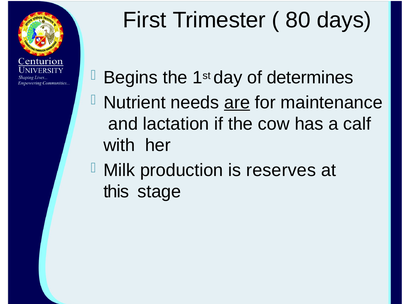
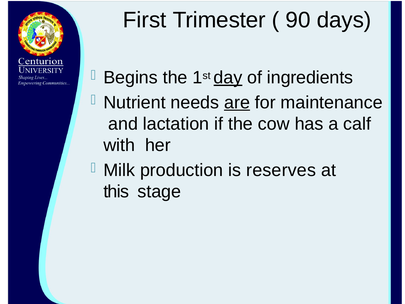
80: 80 -> 90
day underline: none -> present
determines: determines -> ingredients
